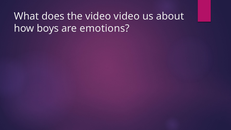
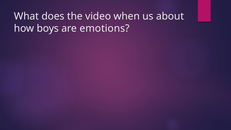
video video: video -> when
